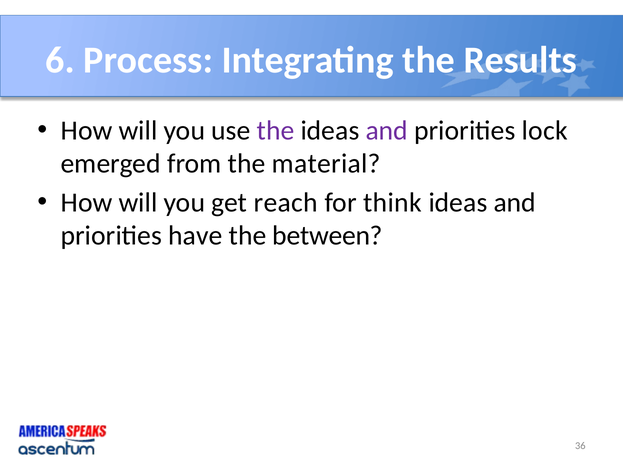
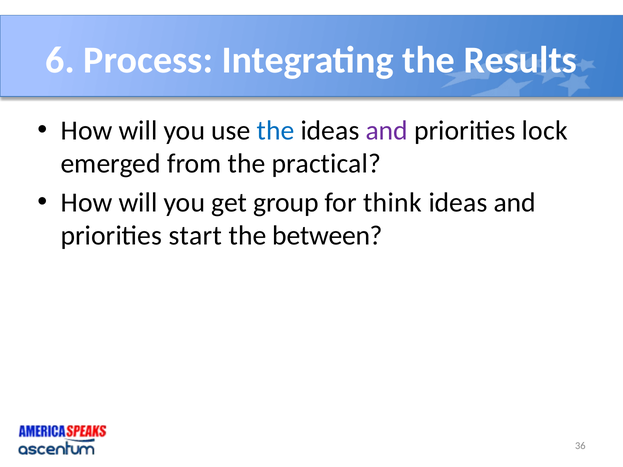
the at (276, 131) colour: purple -> blue
material: material -> practical
reach: reach -> group
have: have -> start
